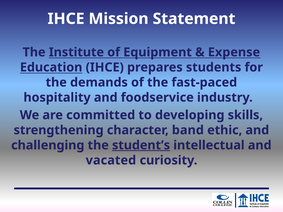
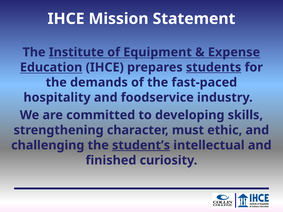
students underline: none -> present
band: band -> must
vacated: vacated -> finished
